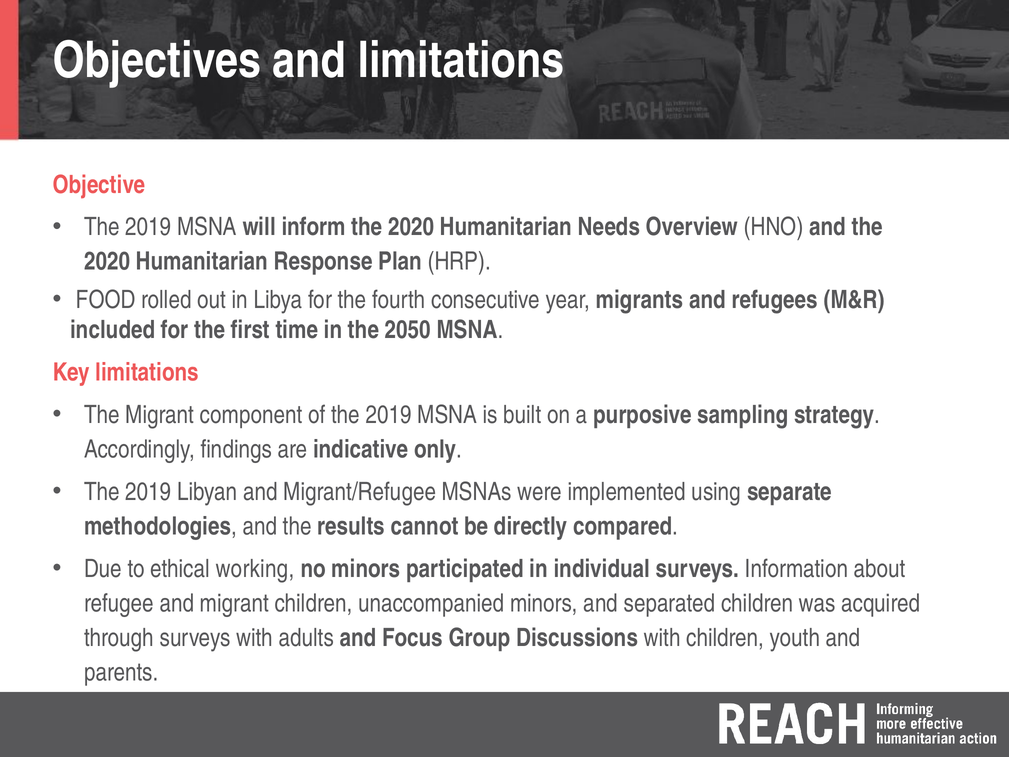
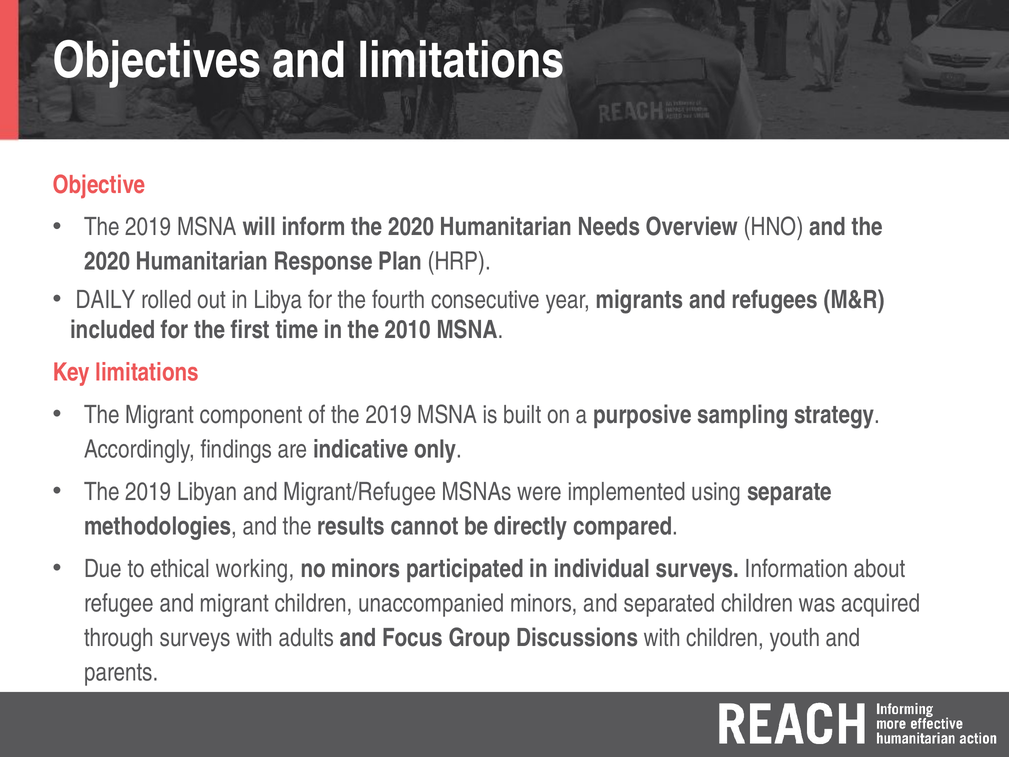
FOOD: FOOD -> DAILY
2050: 2050 -> 2010
